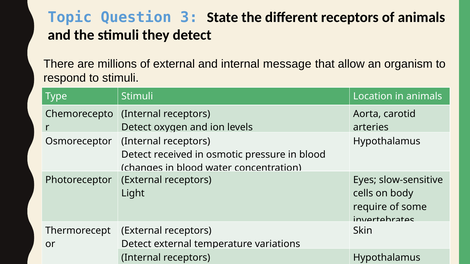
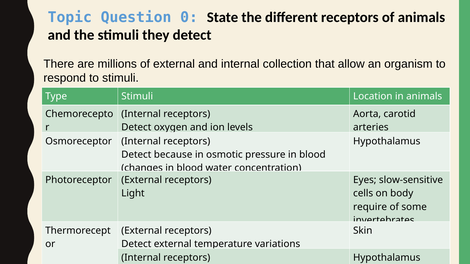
3: 3 -> 0
message: message -> collection
received: received -> because
